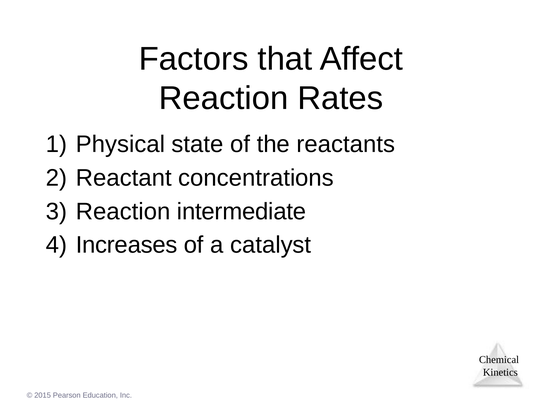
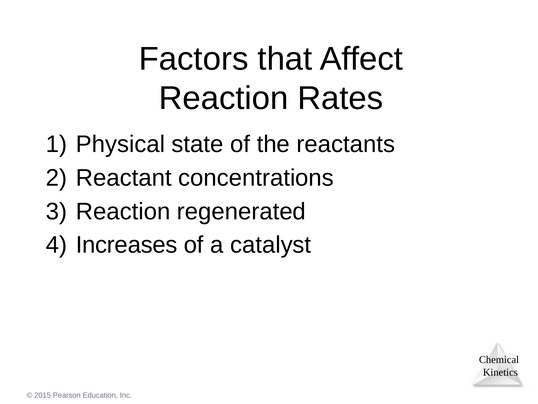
intermediate: intermediate -> regenerated
